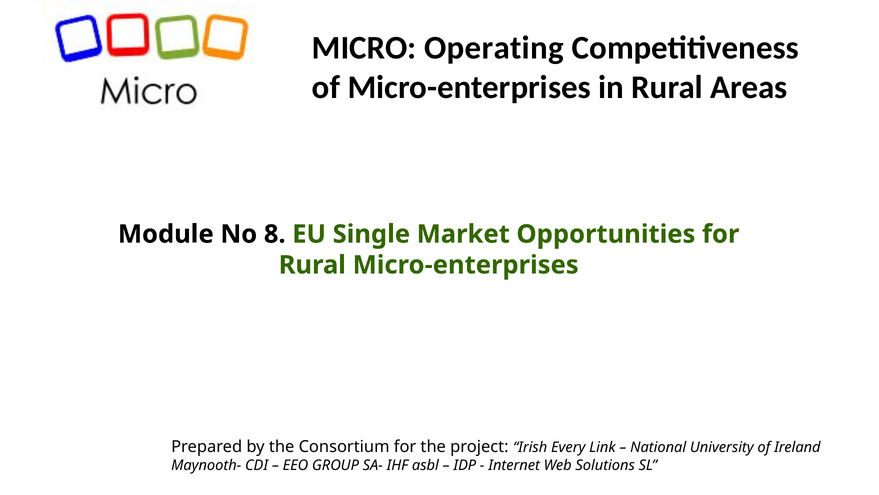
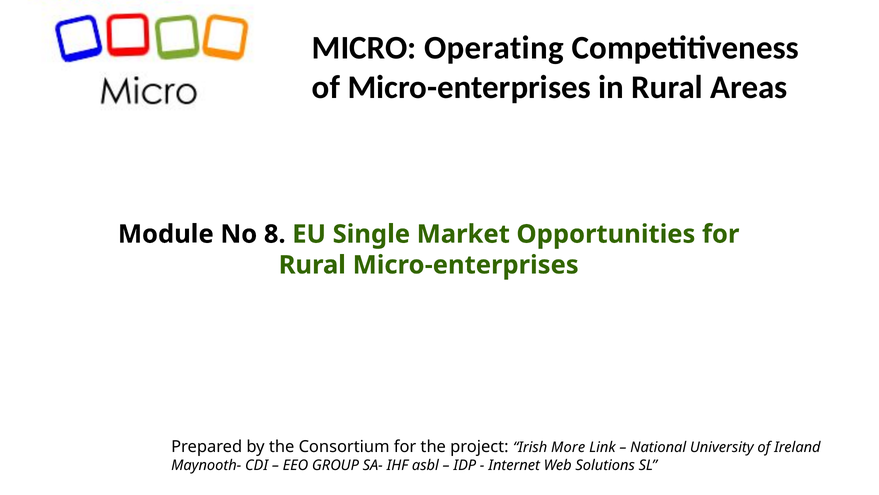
Every: Every -> More
